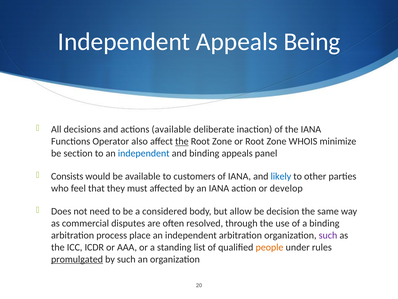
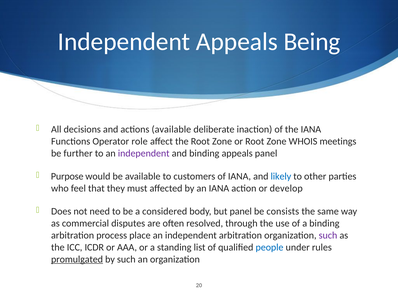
also: also -> role
the at (182, 141) underline: present -> none
minimize: minimize -> meetings
section: section -> further
independent at (144, 153) colour: blue -> purple
Consists: Consists -> Purpose
but allow: allow -> panel
decision: decision -> consists
people colour: orange -> blue
